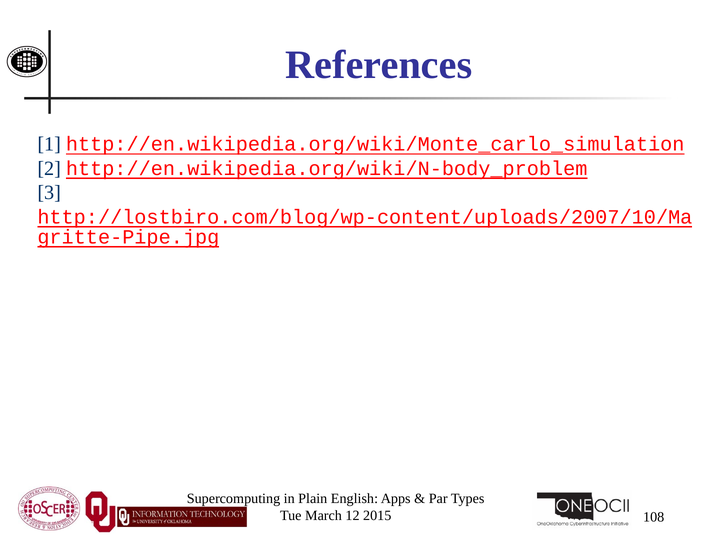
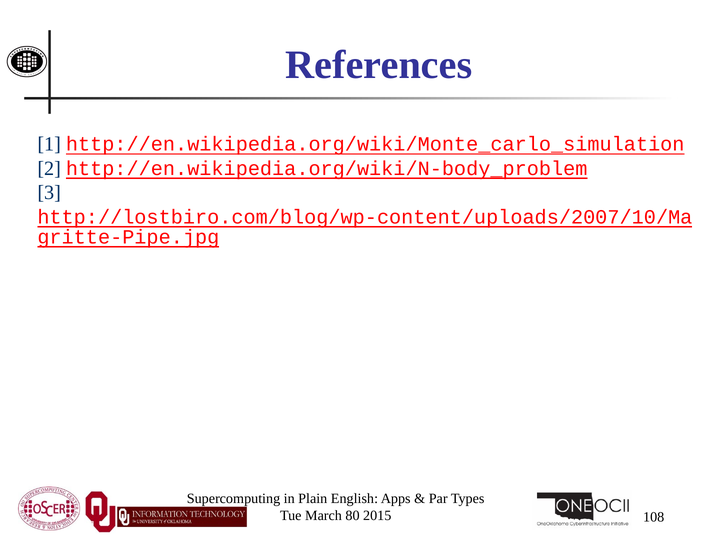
12: 12 -> 80
